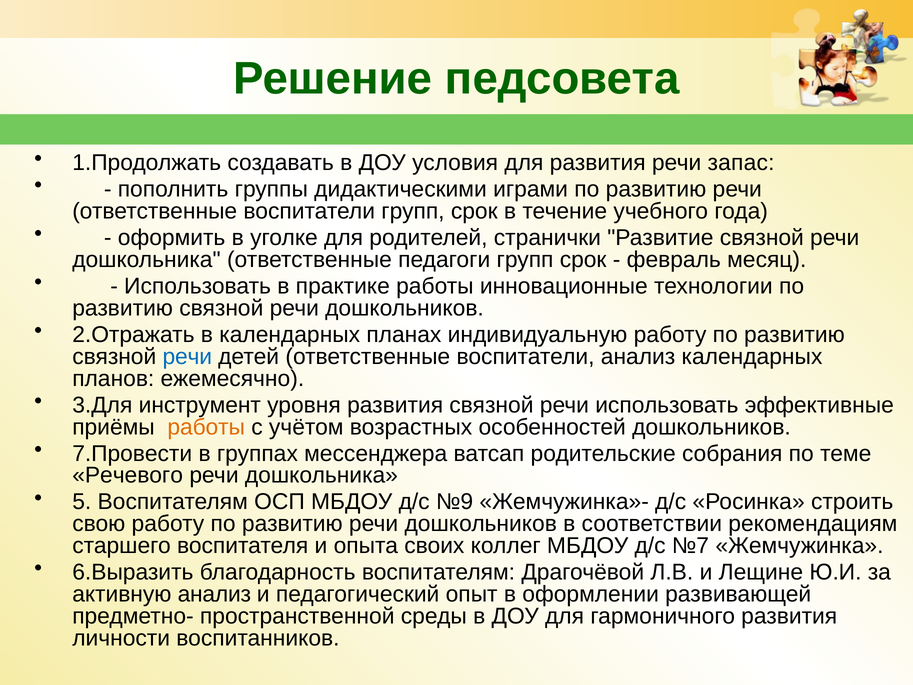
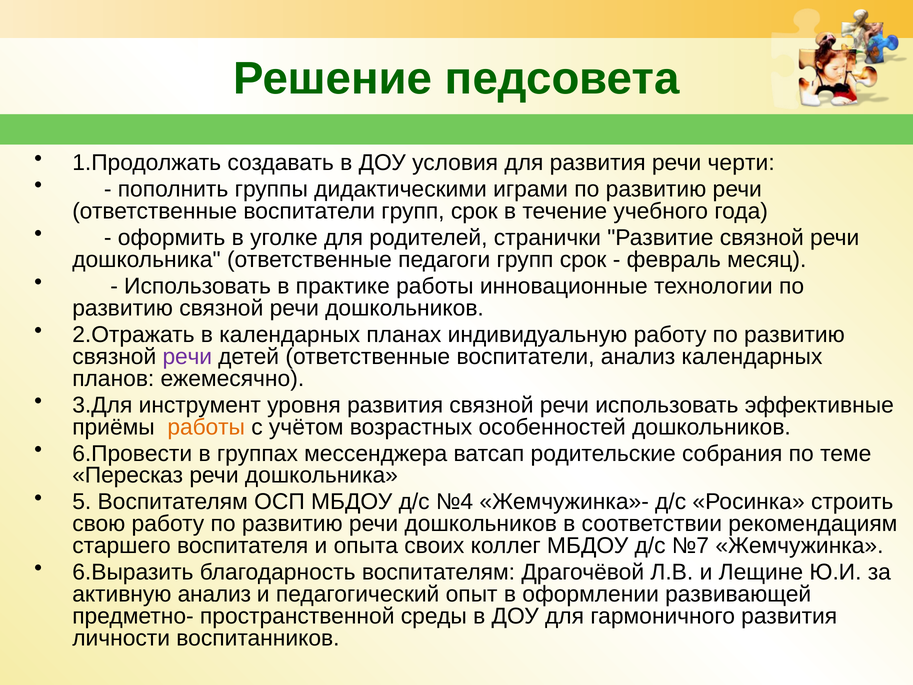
запас: запас -> черти
речи at (187, 356) colour: blue -> purple
7.Провести: 7.Провести -> 6.Провести
Речевого: Речевого -> Пересказ
№9: №9 -> №4
